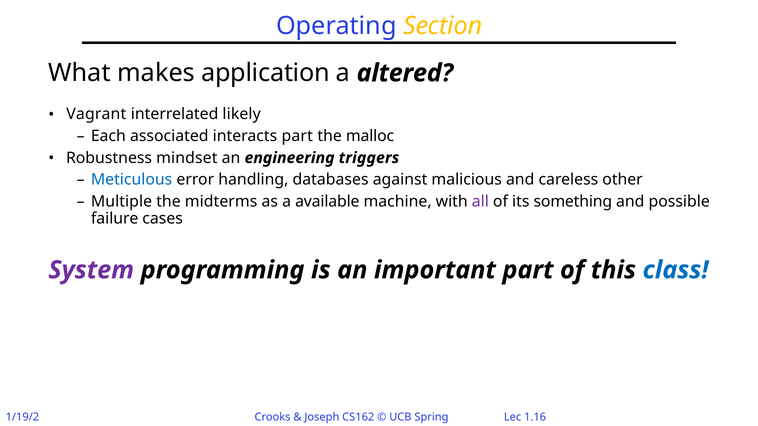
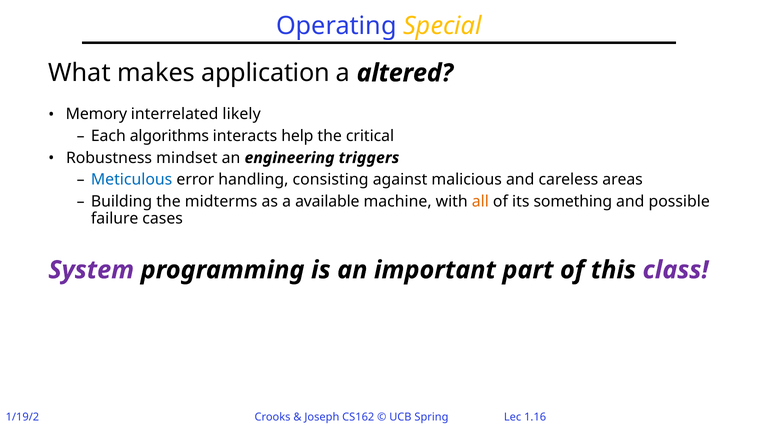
Section: Section -> Special
Vagrant: Vagrant -> Memory
associated: associated -> algorithms
interacts part: part -> help
malloc: malloc -> critical
databases: databases -> consisting
other: other -> areas
Multiple: Multiple -> Building
all colour: purple -> orange
class colour: blue -> purple
